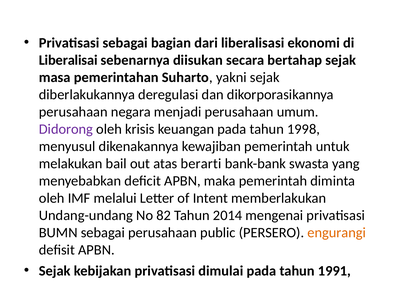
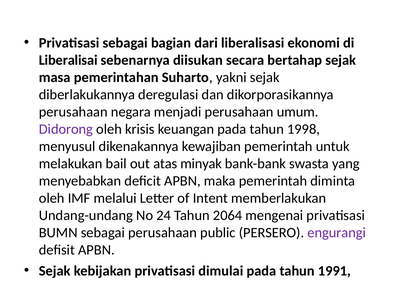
berarti: berarti -> minyak
82: 82 -> 24
2014: 2014 -> 2064
engurangi colour: orange -> purple
